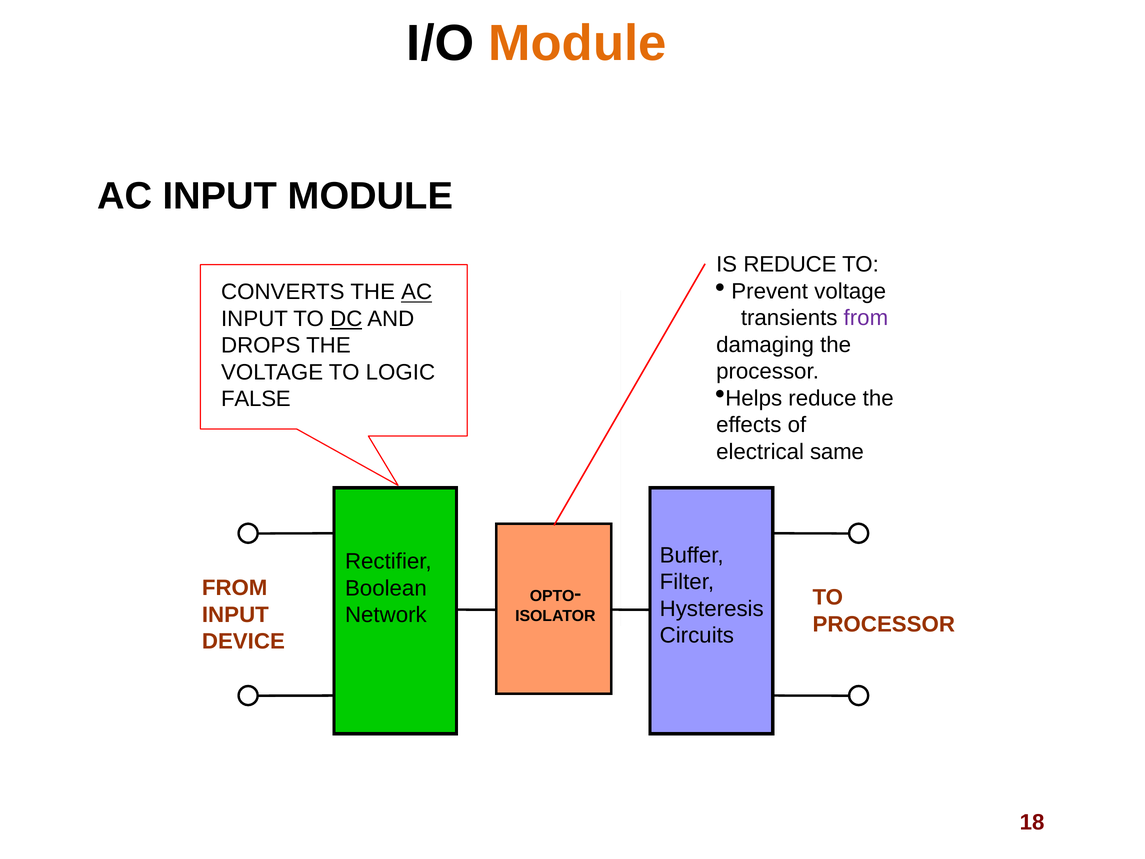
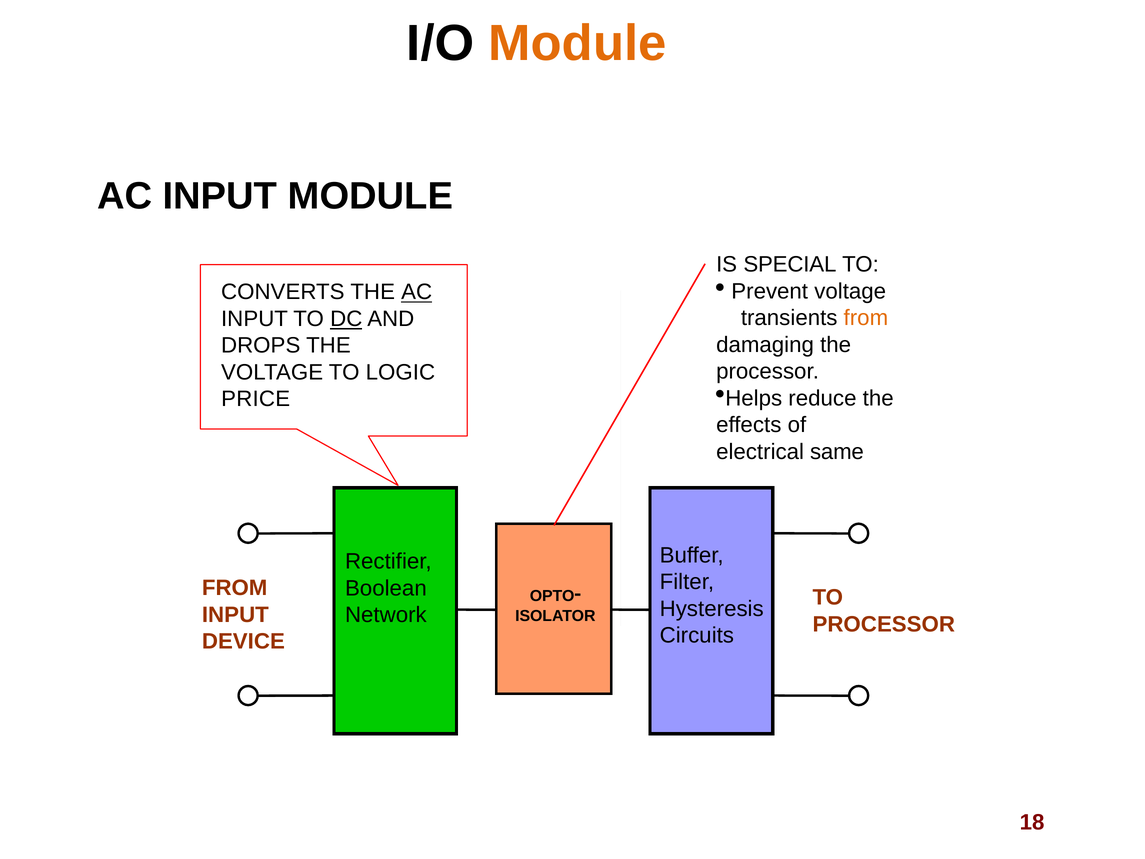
IS REDUCE: REDUCE -> SPECIAL
from at (866, 318) colour: purple -> orange
FALSE: FALSE -> PRICE
